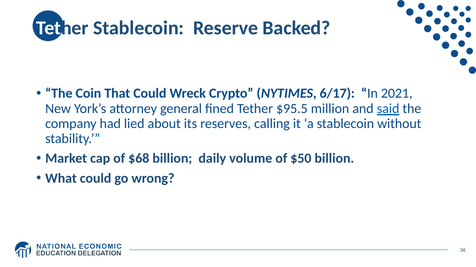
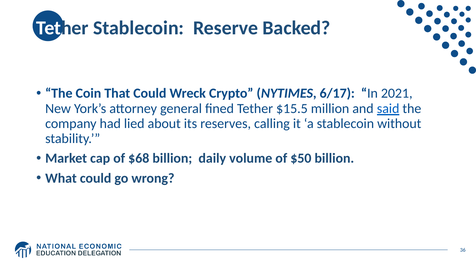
$95.5: $95.5 -> $15.5
